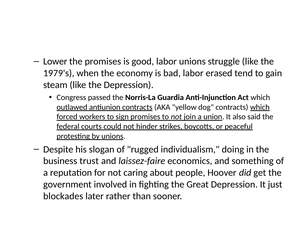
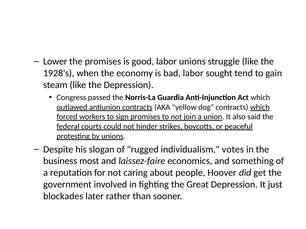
1979's: 1979's -> 1928's
erased: erased -> sought
doing: doing -> votes
trust: trust -> most
